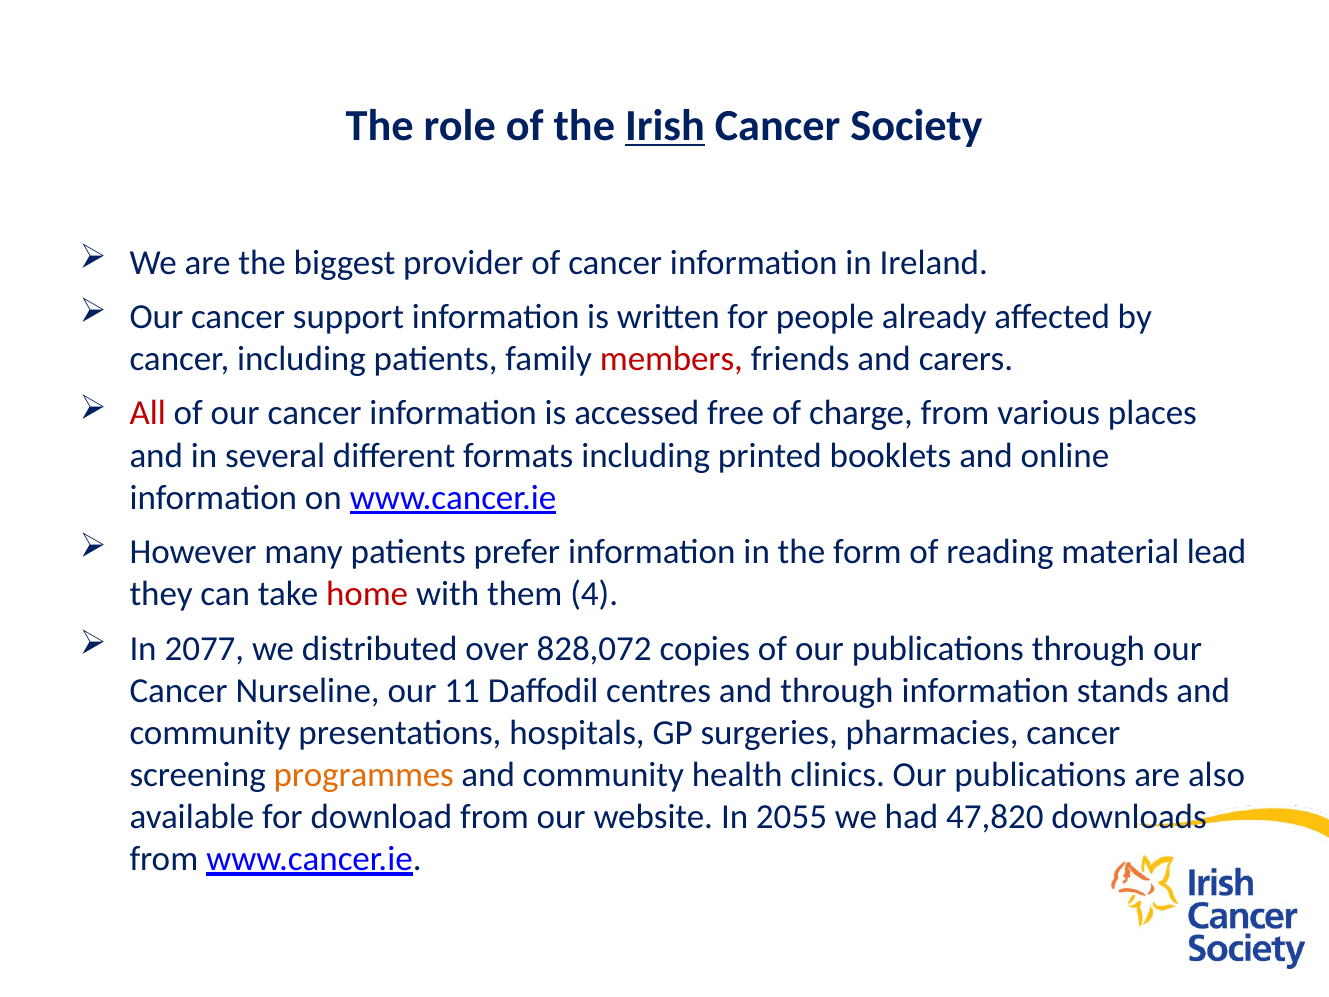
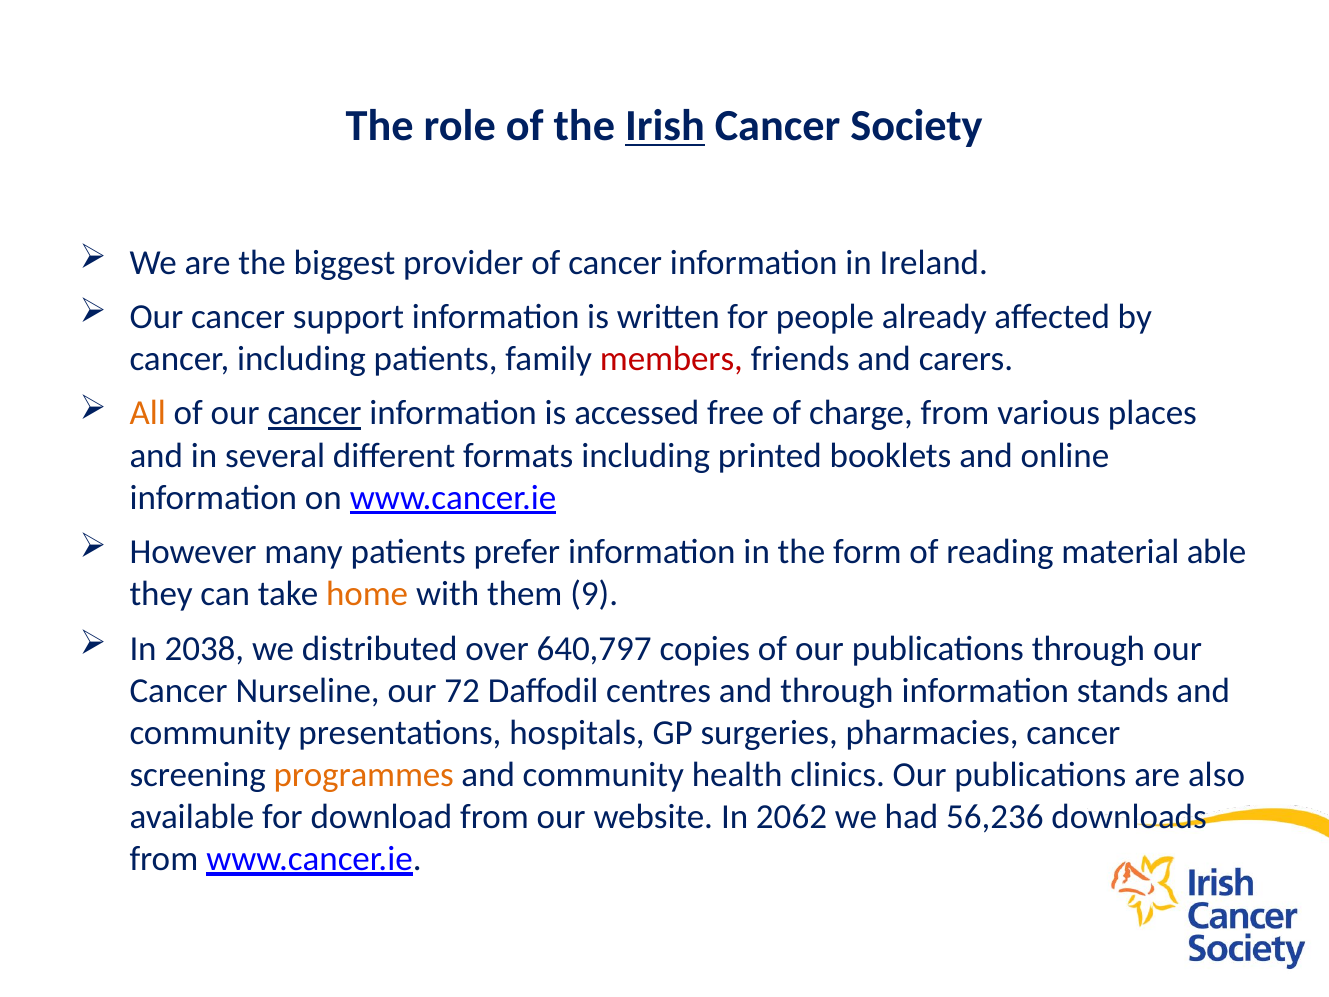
All colour: red -> orange
cancer at (315, 413) underline: none -> present
lead: lead -> able
home colour: red -> orange
4: 4 -> 9
2077: 2077 -> 2038
828,072: 828,072 -> 640,797
11: 11 -> 72
2055: 2055 -> 2062
47,820: 47,820 -> 56,236
